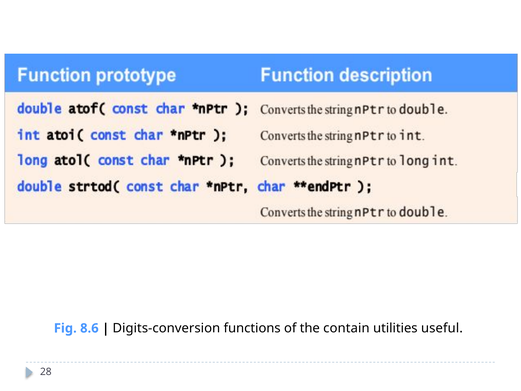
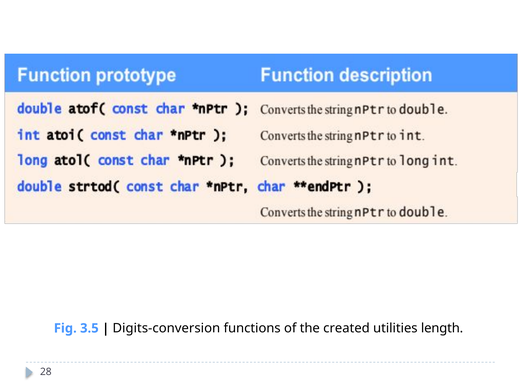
8.6: 8.6 -> 3.5
contain: contain -> created
useful: useful -> length
